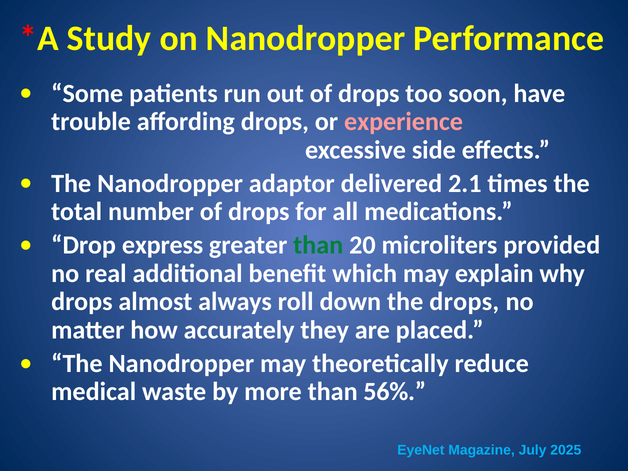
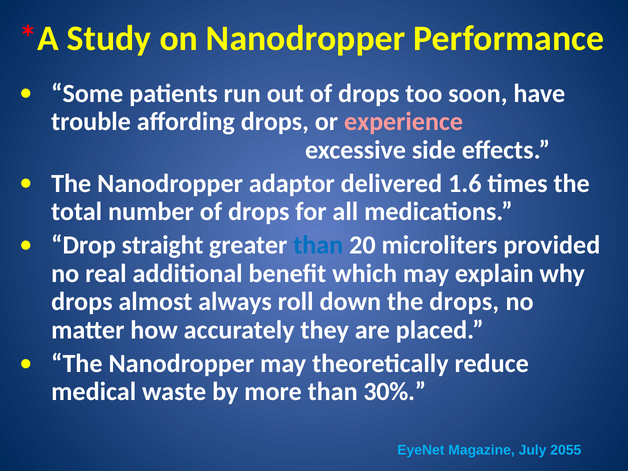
2.1: 2.1 -> 1.6
express: express -> straight
than at (318, 245) colour: green -> blue
56%: 56% -> 30%
2025: 2025 -> 2055
